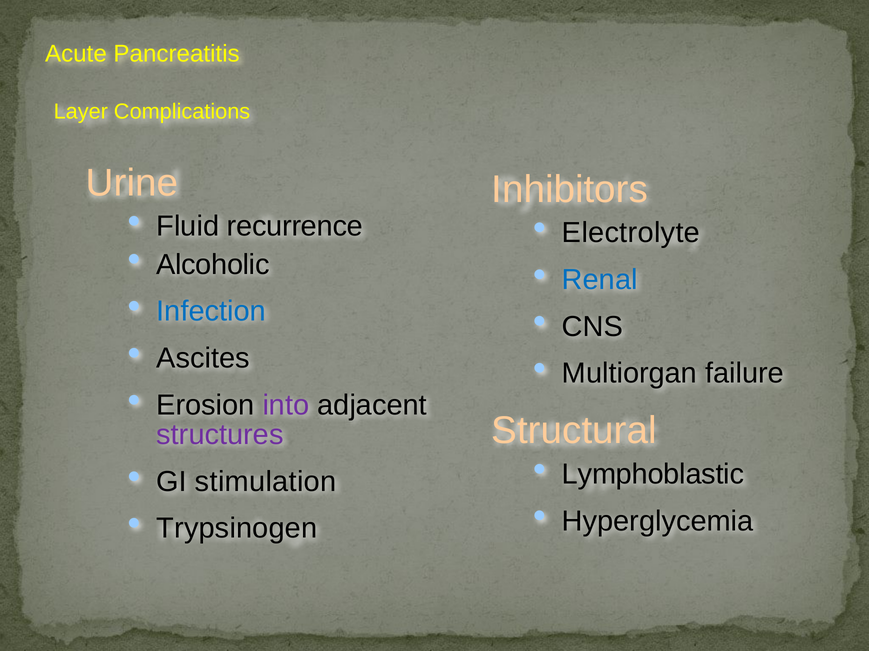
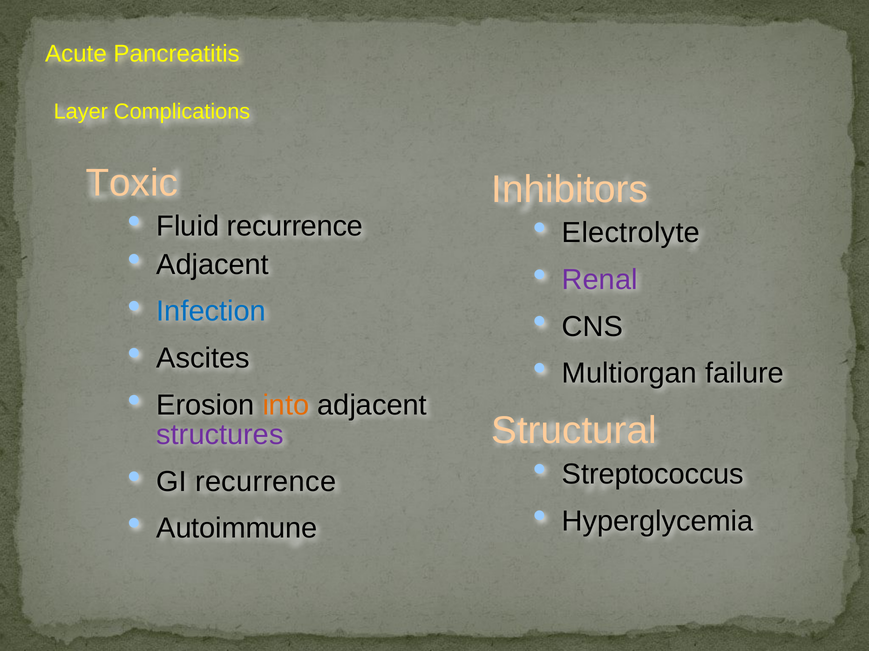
Urine: Urine -> Toxic
Alcoholic at (213, 265): Alcoholic -> Adjacent
Renal colour: blue -> purple
into colour: purple -> orange
Lymphoblastic: Lymphoblastic -> Streptococcus
GI stimulation: stimulation -> recurrence
Trypsinogen: Trypsinogen -> Autoimmune
